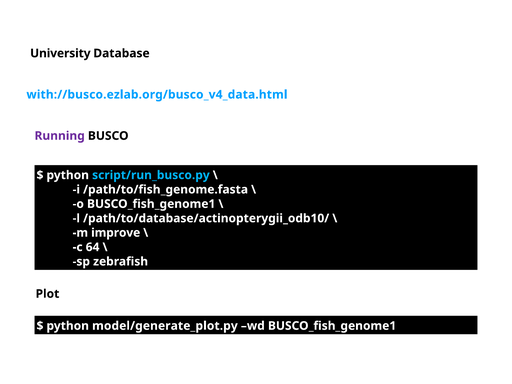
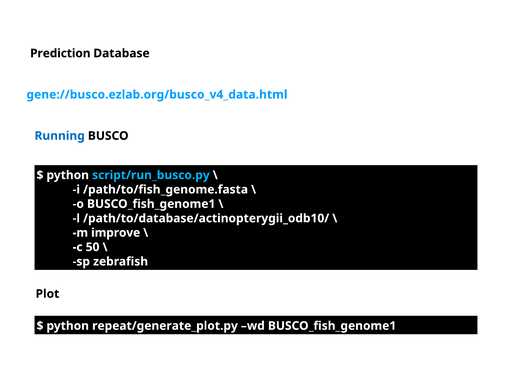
University: University -> Prediction
with://busco.ezlab.org/busco_v4_data.html: with://busco.ezlab.org/busco_v4_data.html -> gene://busco.ezlab.org/busco_v4_data.html
Running colour: purple -> blue
64: 64 -> 50
model/generate_plot.py: model/generate_plot.py -> repeat/generate_plot.py
